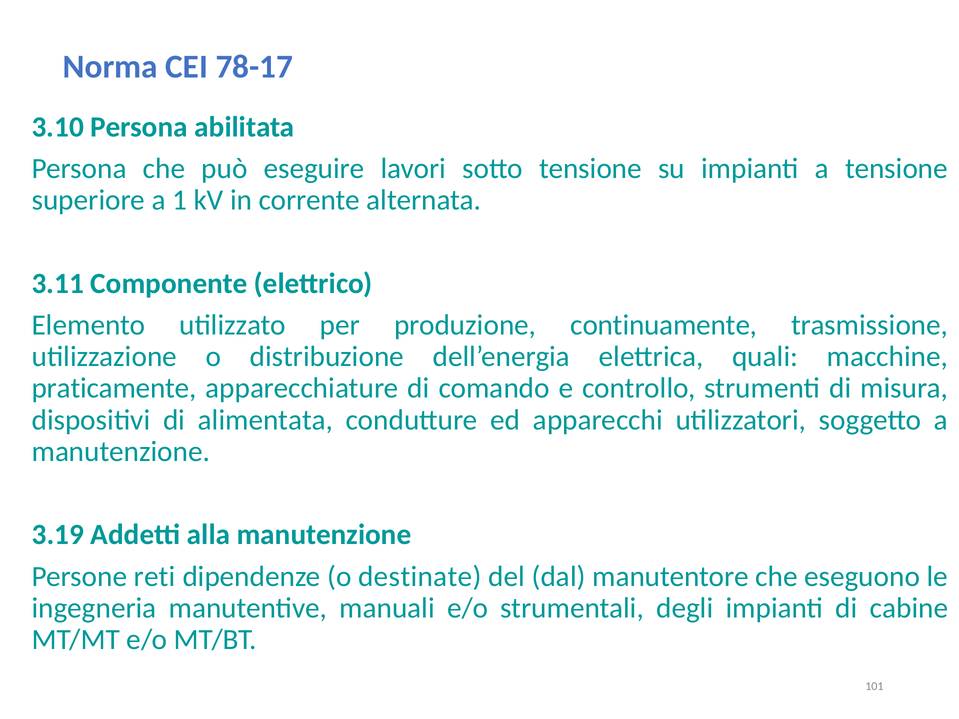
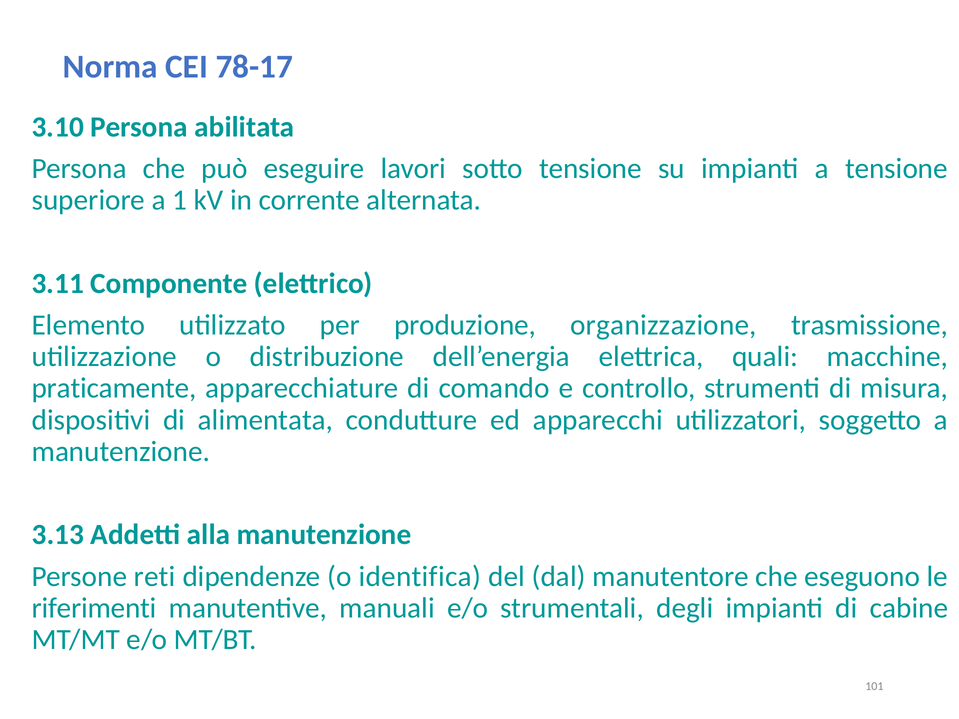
continuamente: continuamente -> organizzazione
3.19: 3.19 -> 3.13
destinate: destinate -> identifica
ingegneria: ingegneria -> riferimenti
